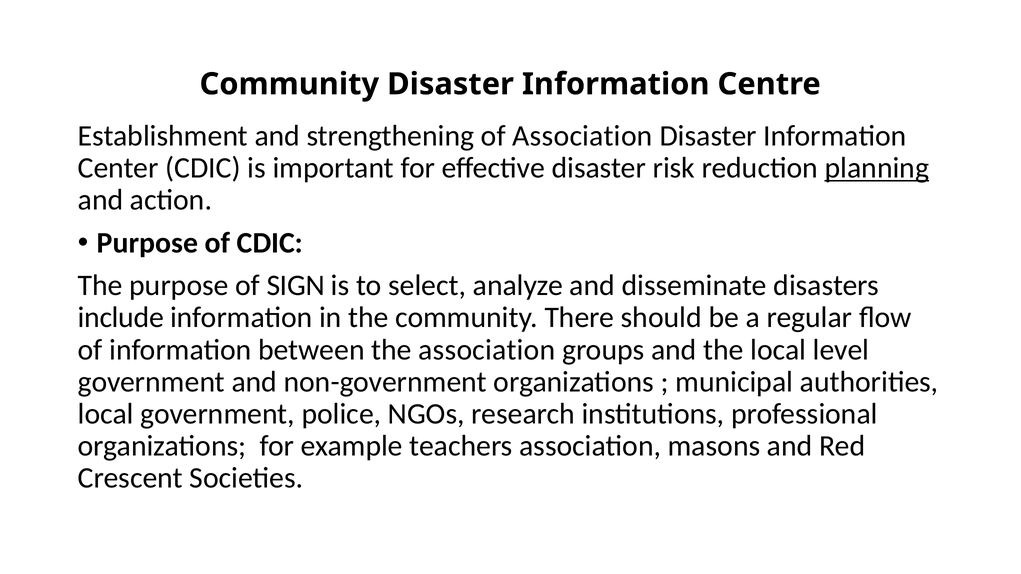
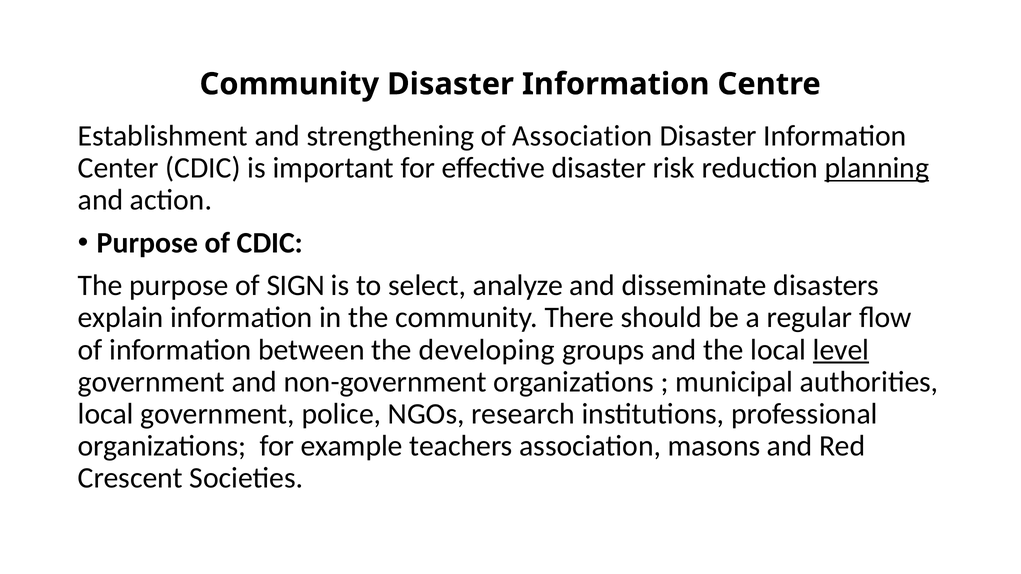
include: include -> explain
the association: association -> developing
level underline: none -> present
